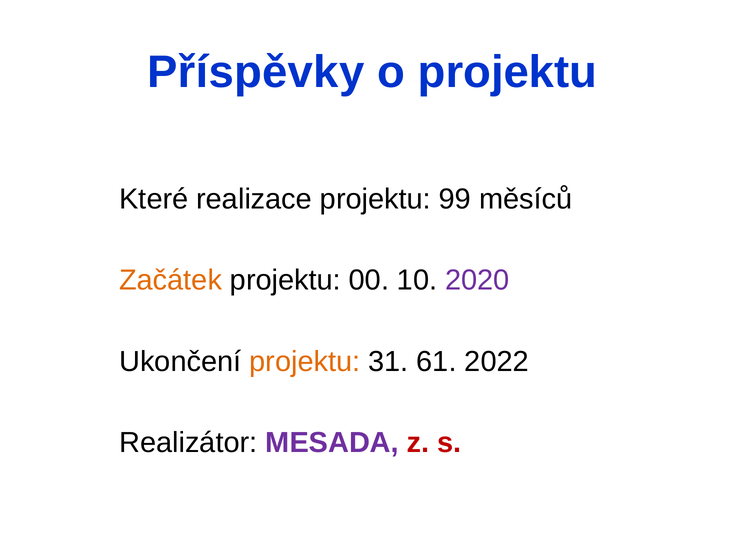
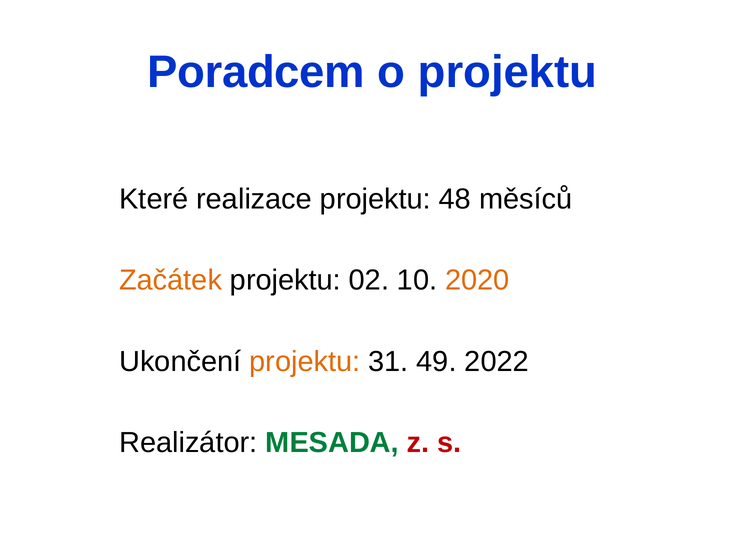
Příspěvky: Příspěvky -> Poradcem
99: 99 -> 48
00: 00 -> 02
2020 colour: purple -> orange
61: 61 -> 49
MESADA colour: purple -> green
